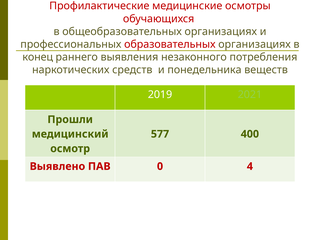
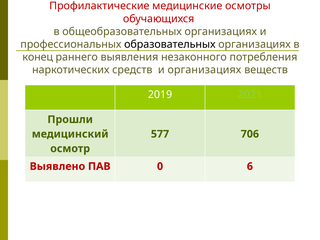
образовательных colour: red -> black
и понедельника: понедельника -> организациях
400: 400 -> 706
4: 4 -> 6
